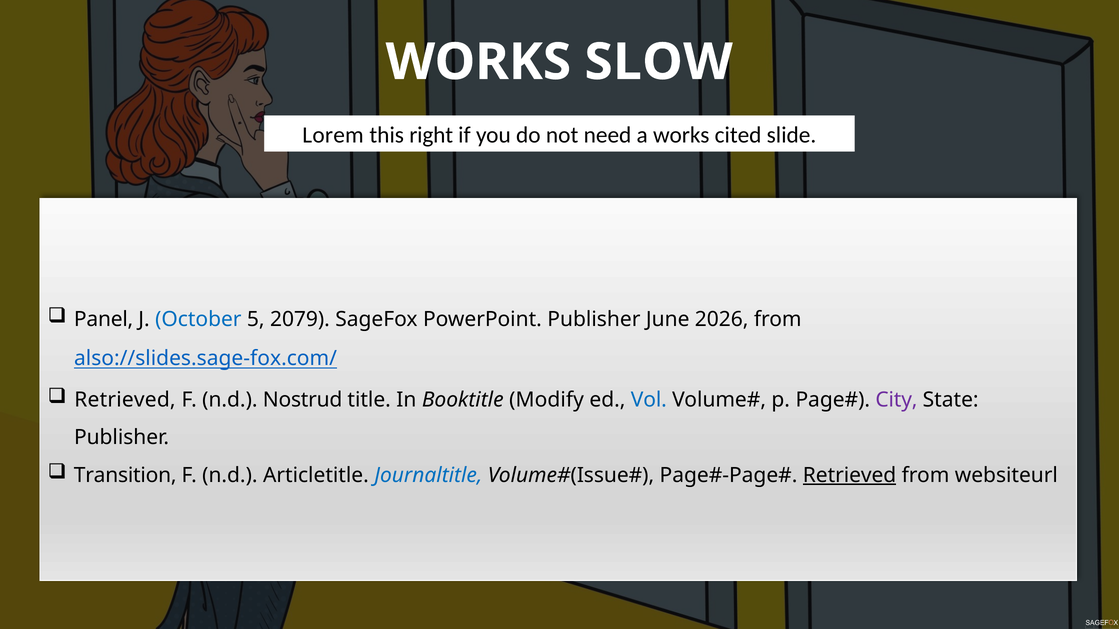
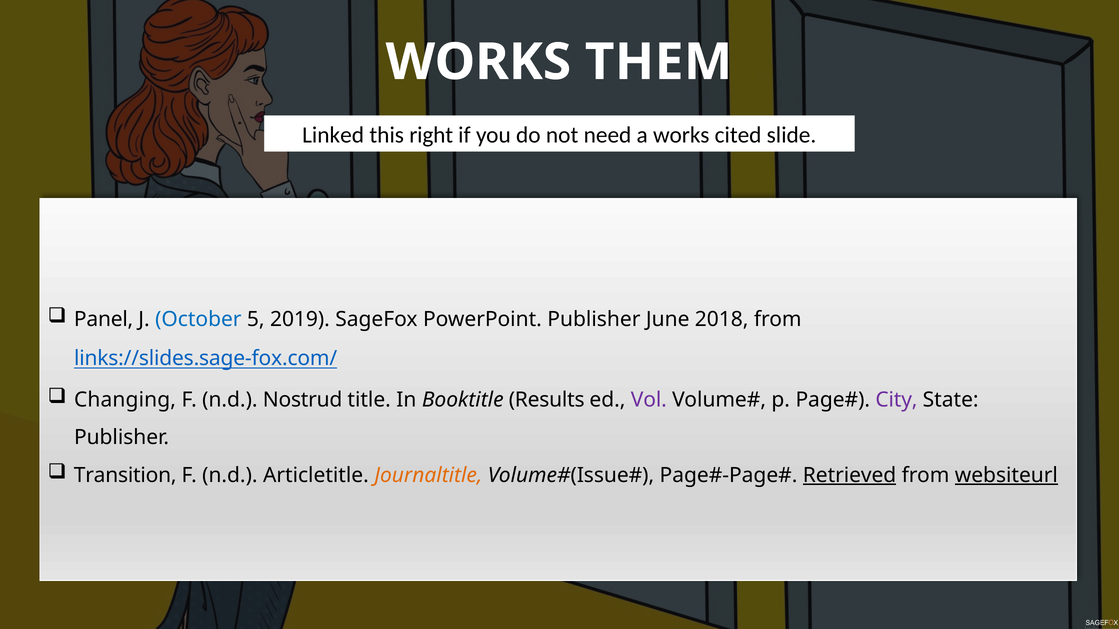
SLOW: SLOW -> THEM
Lorem: Lorem -> Linked
2079: 2079 -> 2019
2026: 2026 -> 2018
also://slides.sage-fox.com/: also://slides.sage-fox.com/ -> links://slides.sage-fox.com/
Retrieved at (125, 400): Retrieved -> Changing
Modify: Modify -> Results
Vol colour: blue -> purple
Journaltitle colour: blue -> orange
websiteurl underline: none -> present
